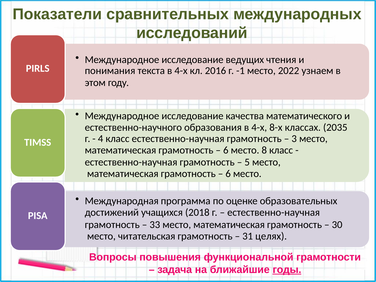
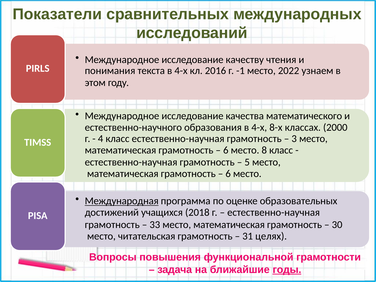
ведущих: ведущих -> качеству
2035: 2035 -> 2000
Международная underline: none -> present
